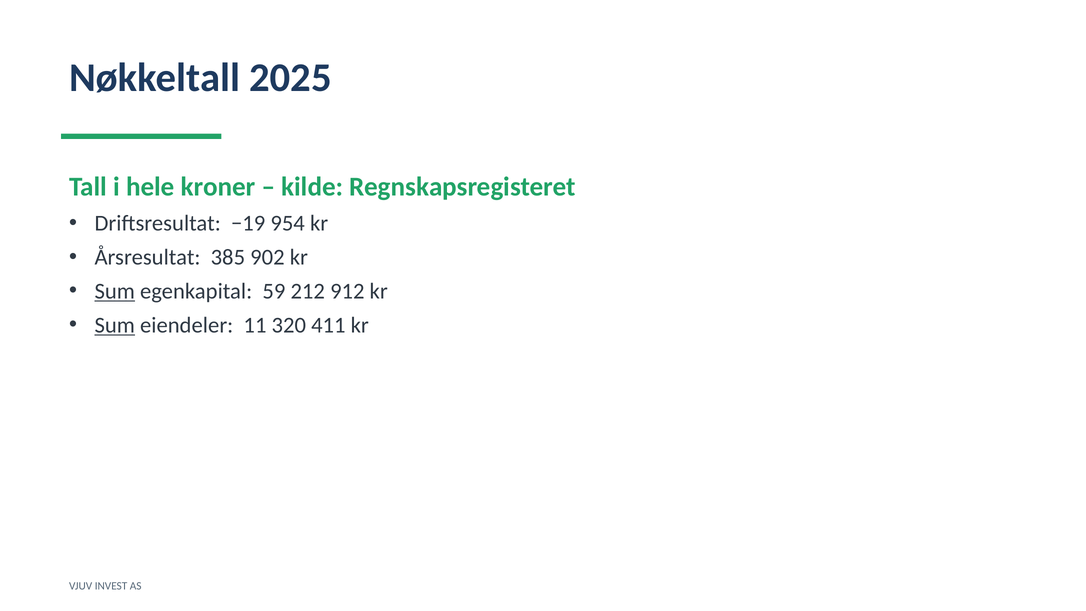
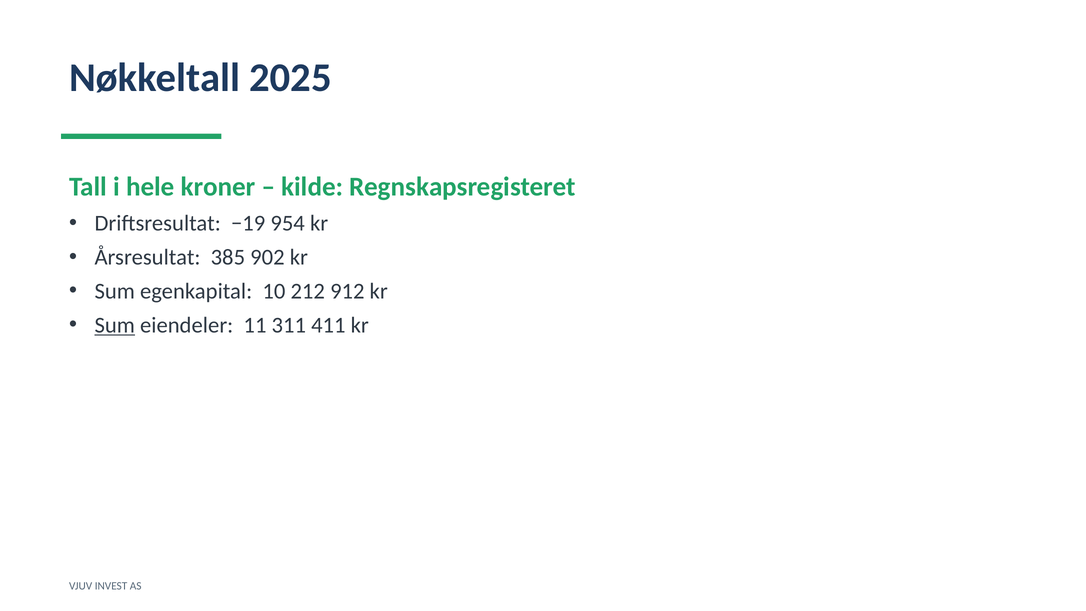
Sum at (115, 291) underline: present -> none
59: 59 -> 10
320: 320 -> 311
